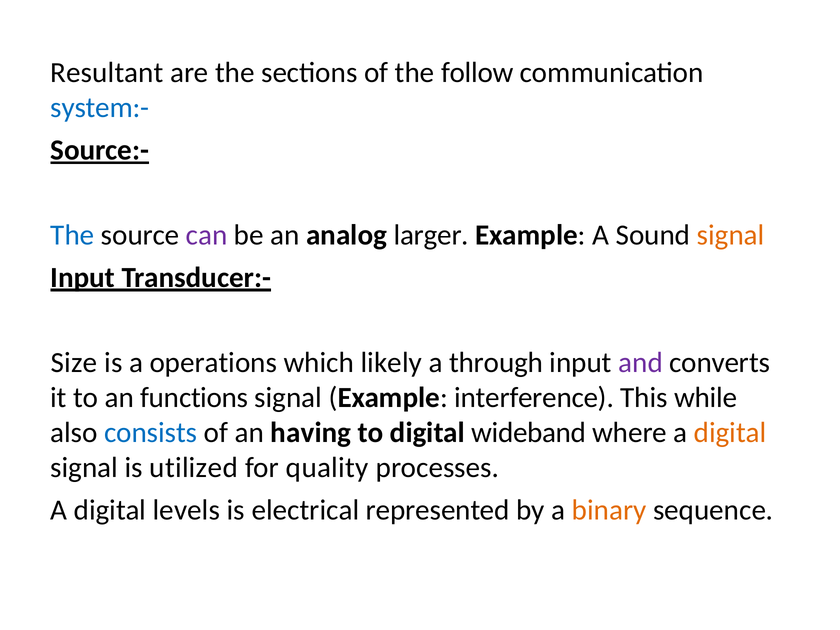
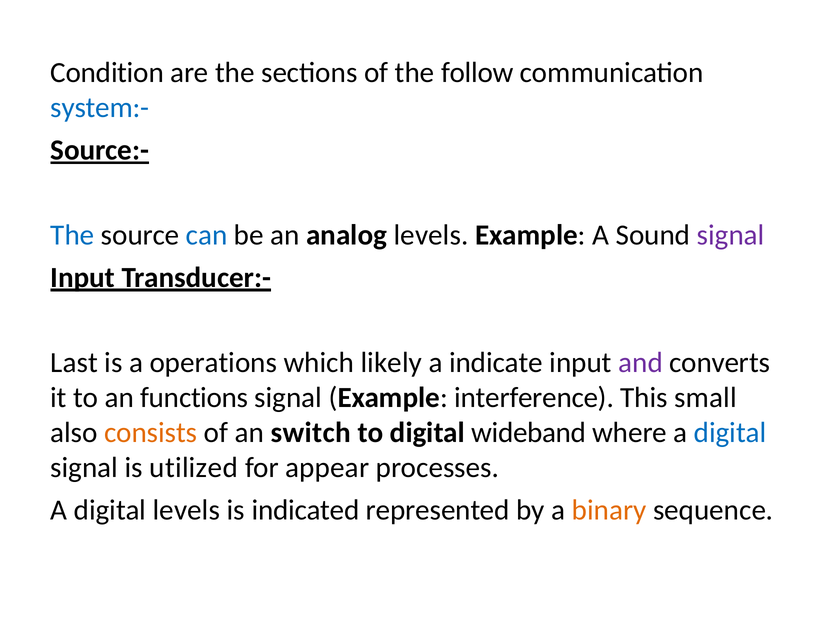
Resultant: Resultant -> Condition
can colour: purple -> blue
analog larger: larger -> levels
signal at (731, 235) colour: orange -> purple
Size: Size -> Last
through: through -> indicate
while: while -> small
consists colour: blue -> orange
having: having -> switch
digital at (730, 432) colour: orange -> blue
quality: quality -> appear
electrical: electrical -> indicated
